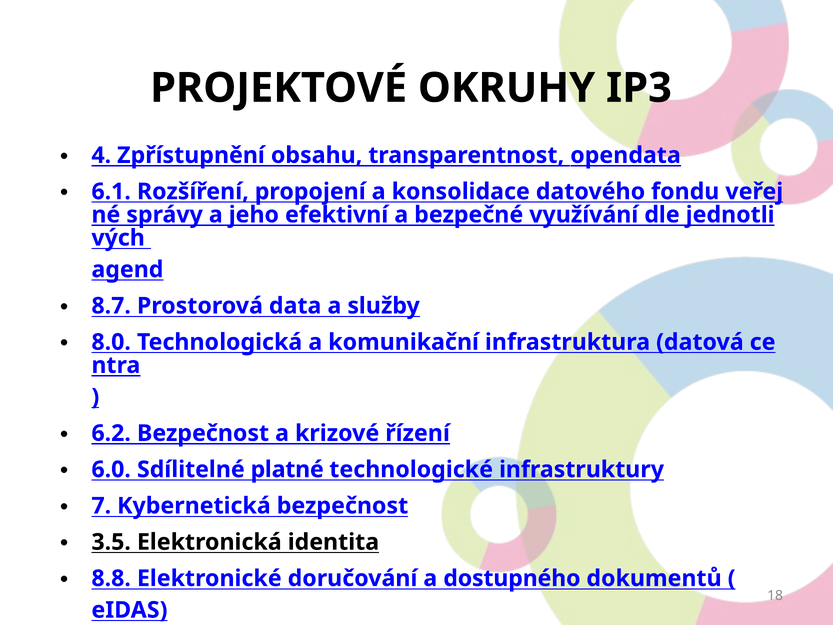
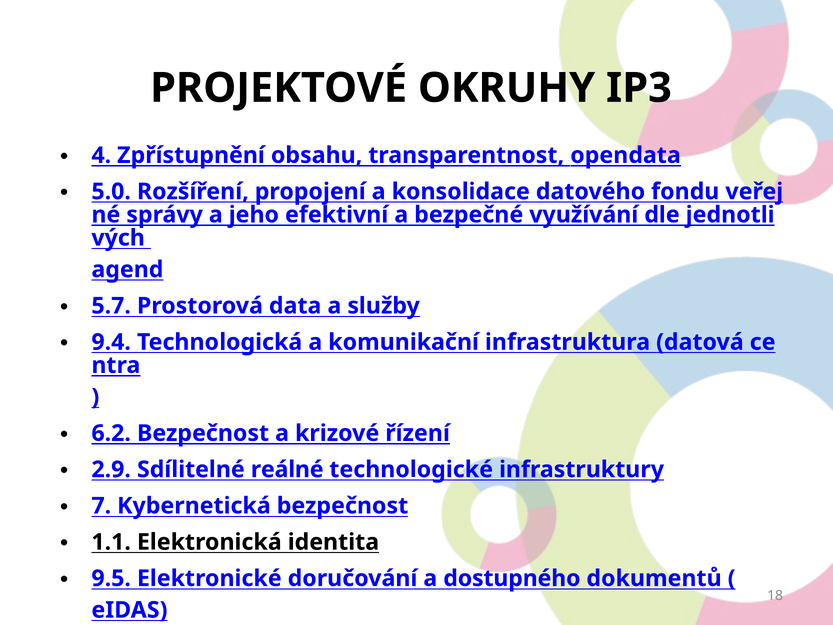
6.1: 6.1 -> 5.0
8.7: 8.7 -> 5.7
8.0: 8.0 -> 9.4
6.0: 6.0 -> 2.9
platné: platné -> reálné
3.5: 3.5 -> 1.1
8.8: 8.8 -> 9.5
